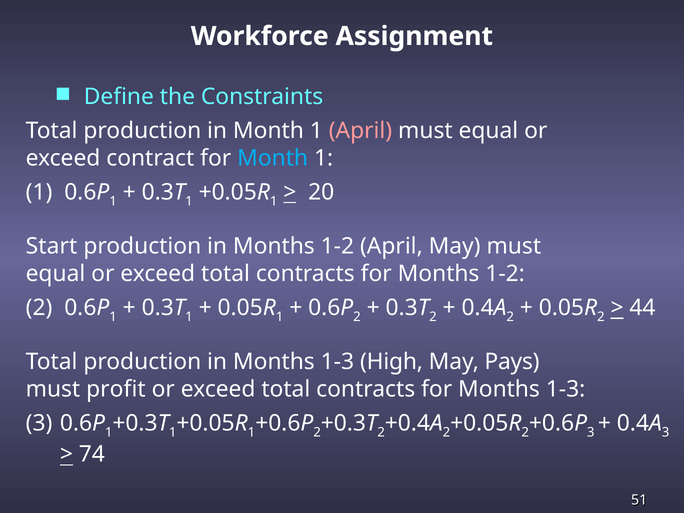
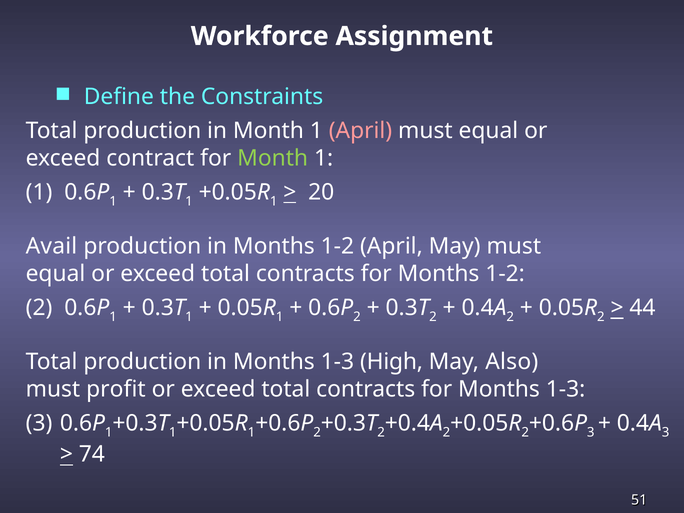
Month at (273, 158) colour: light blue -> light green
Start: Start -> Avail
Pays: Pays -> Also
